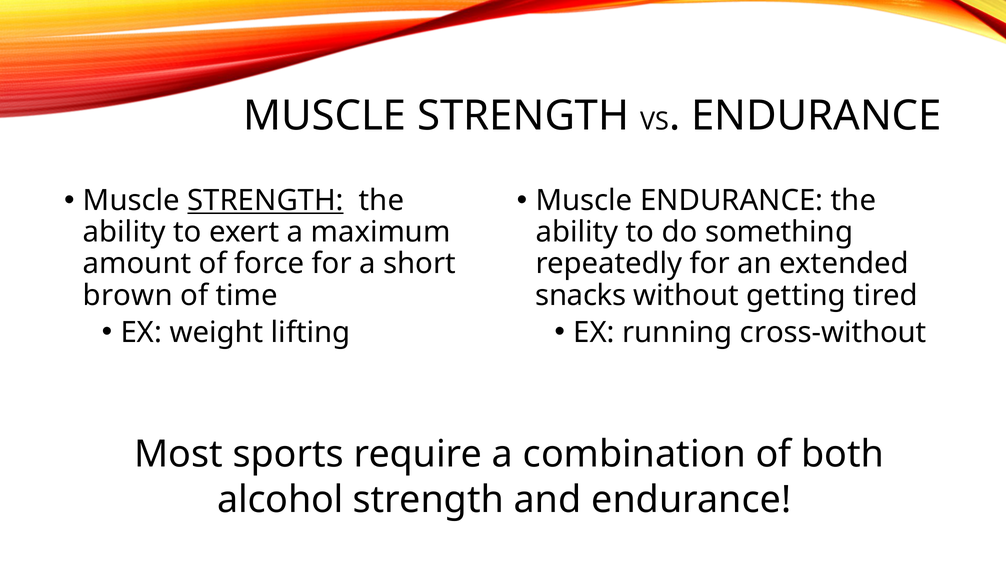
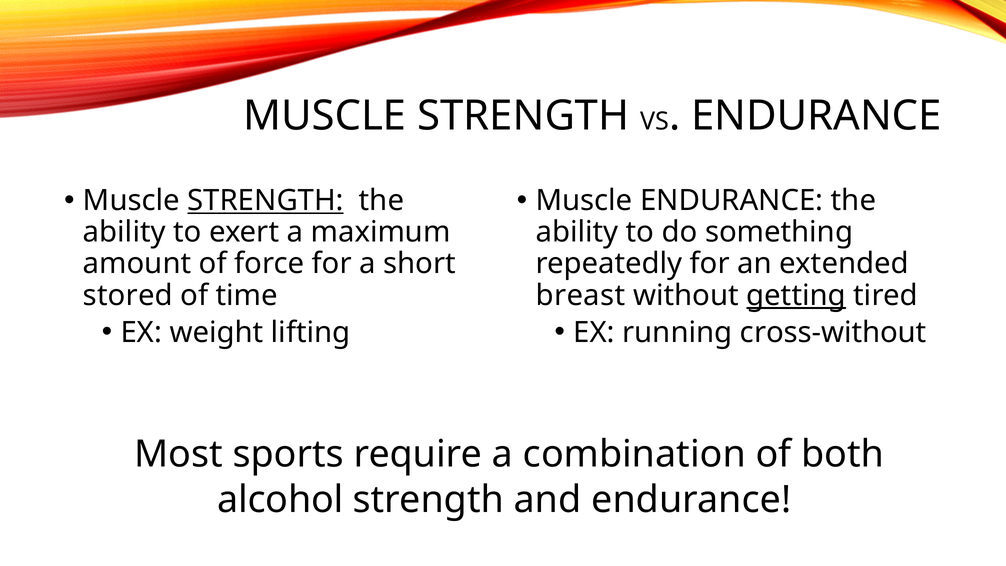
brown: brown -> stored
snacks: snacks -> breast
getting underline: none -> present
